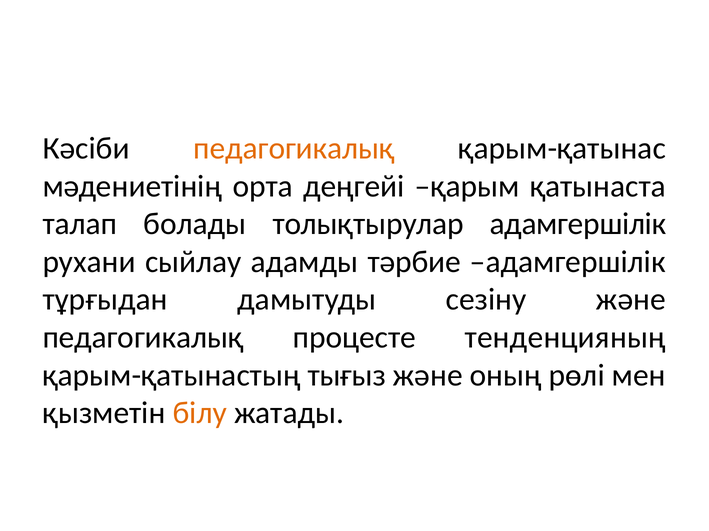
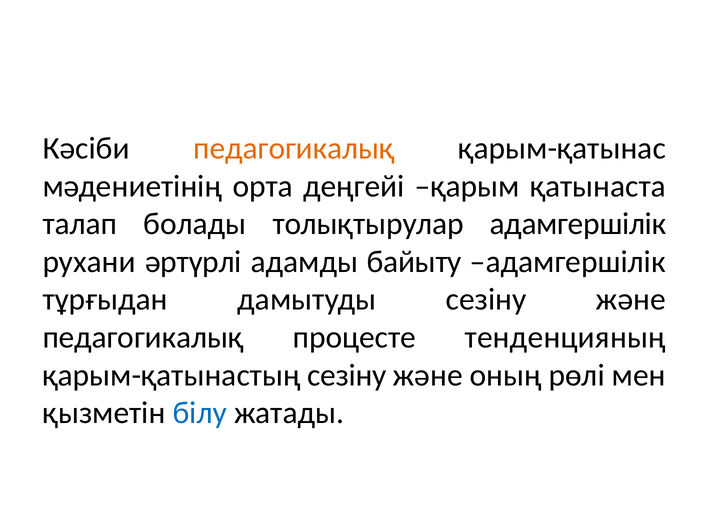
сыйлау: сыйлау -> әртүрлі
тәрбие: тәрбие -> байыту
қарым-қатынастың тығыз: тығыз -> сезіну
білу colour: orange -> blue
